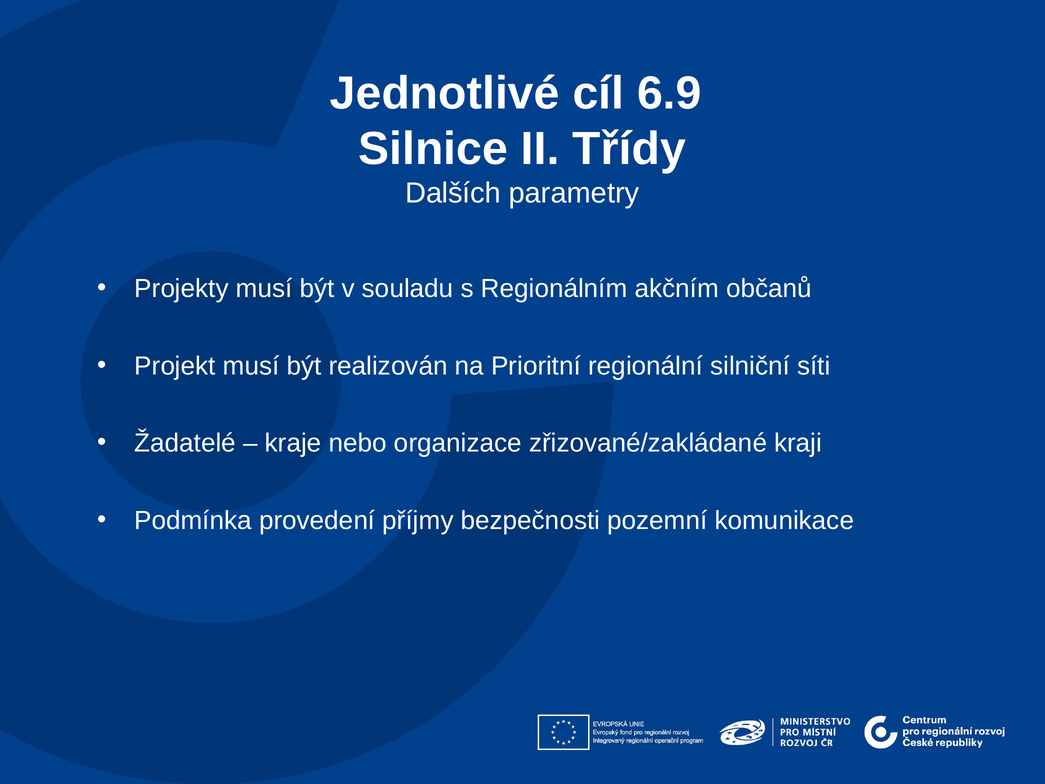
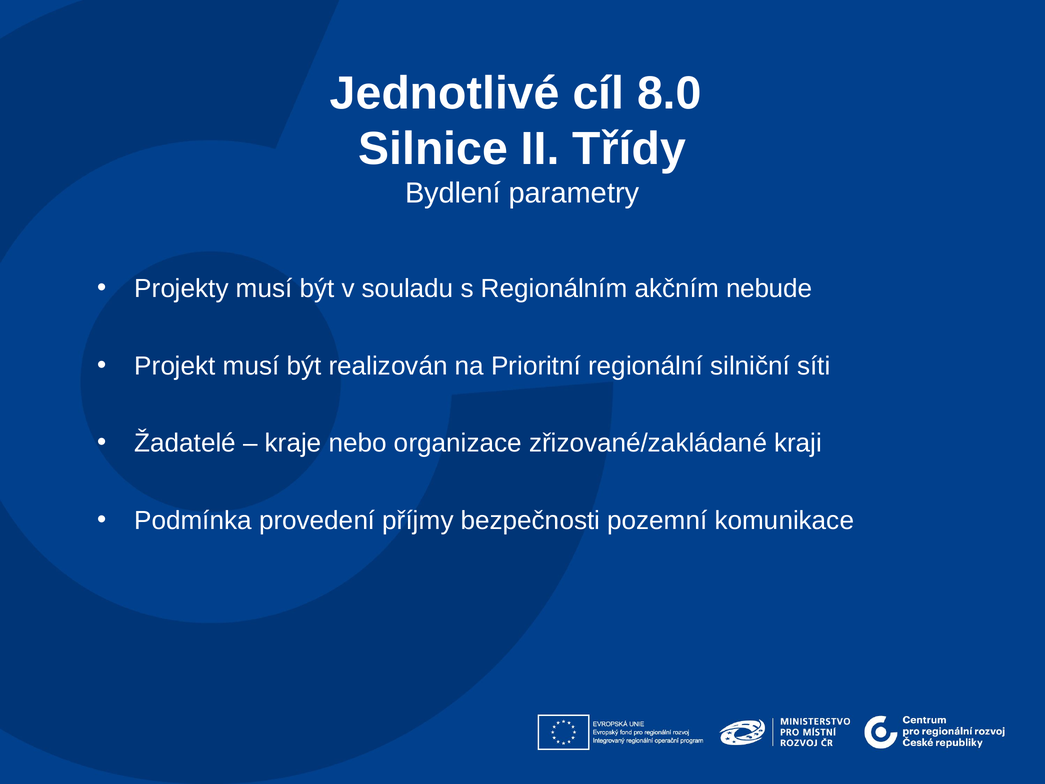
6.9: 6.9 -> 8.0
Dalších: Dalších -> Bydlení
občanů: občanů -> nebude
